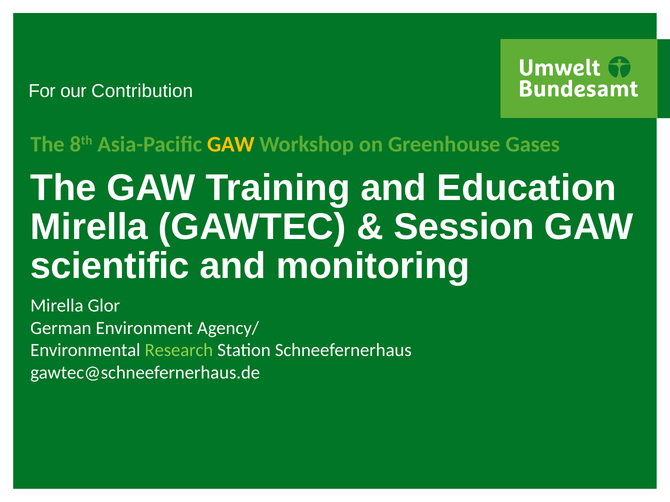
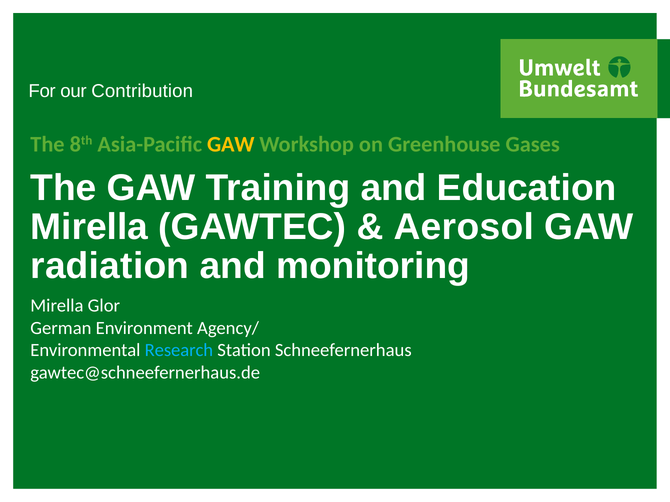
Session: Session -> Aerosol
scientific: scientific -> radiation
Research colour: light green -> light blue
